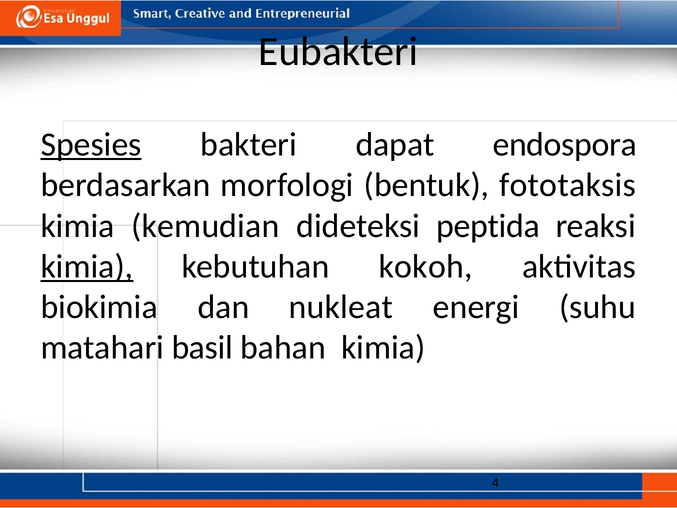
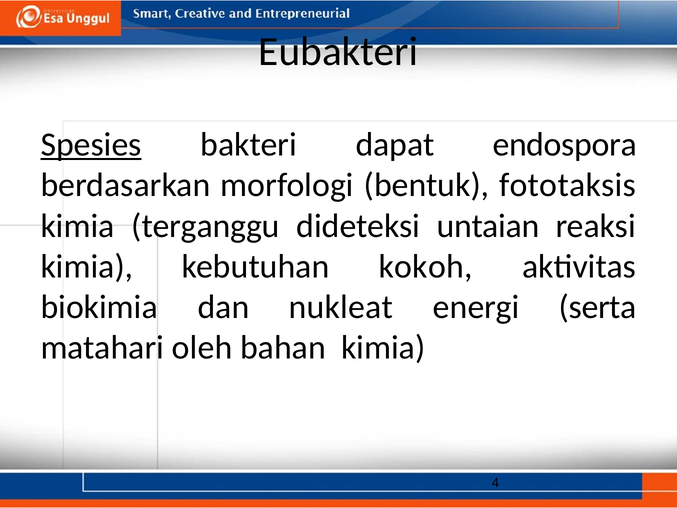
kemudian: kemudian -> terganggu
peptida: peptida -> untaian
kimia at (87, 266) underline: present -> none
suhu: suhu -> serta
basil: basil -> oleh
